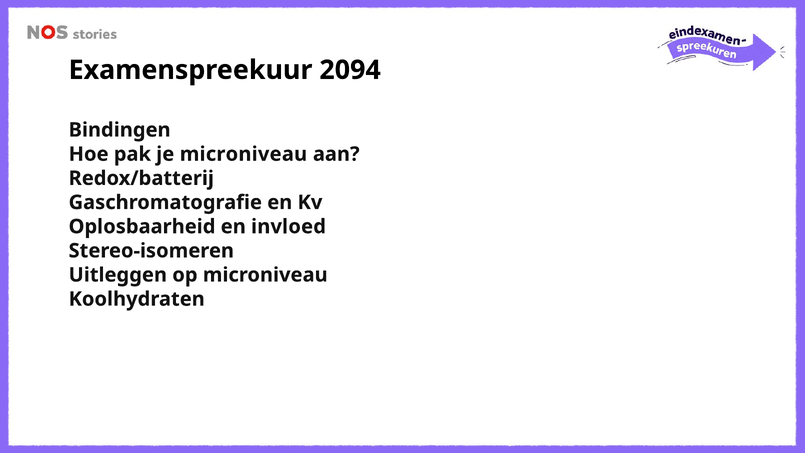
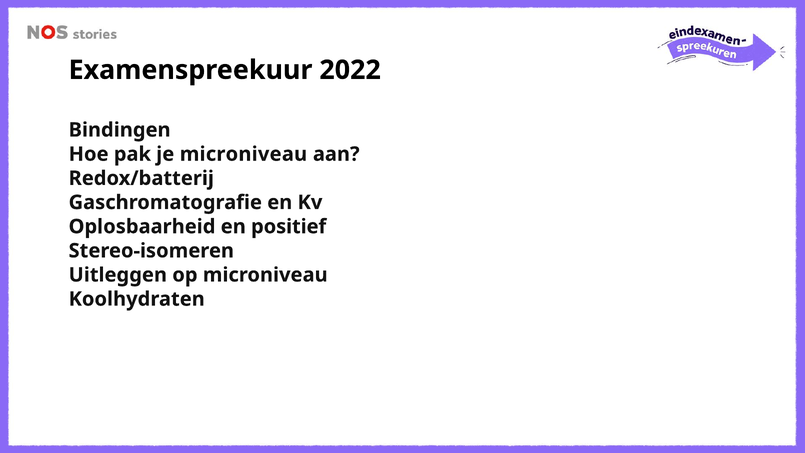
2094: 2094 -> 2022
invloed: invloed -> positief
